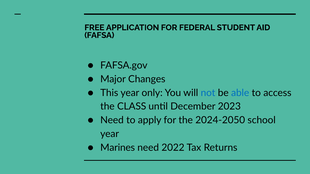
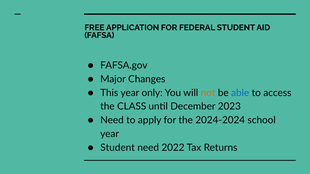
not colour: blue -> orange
2024-2050: 2024-2050 -> 2024-2024
Marines at (118, 148): Marines -> Student
